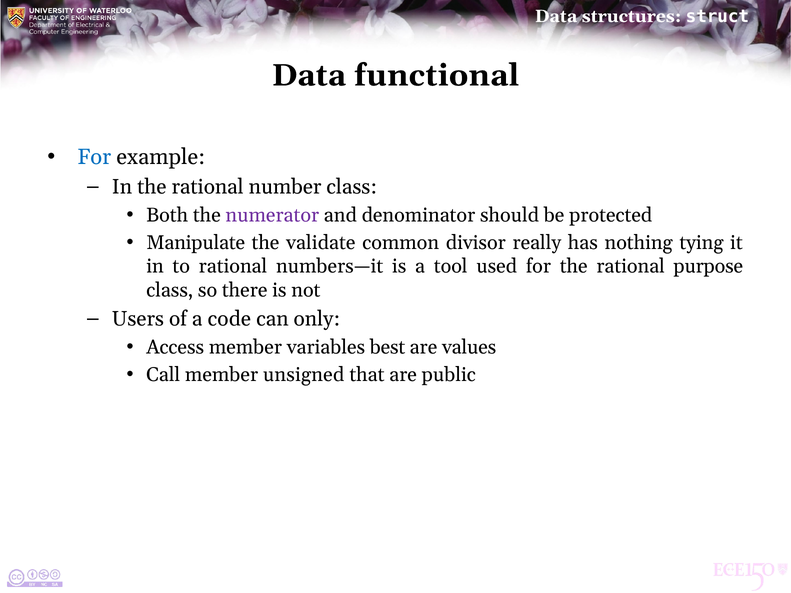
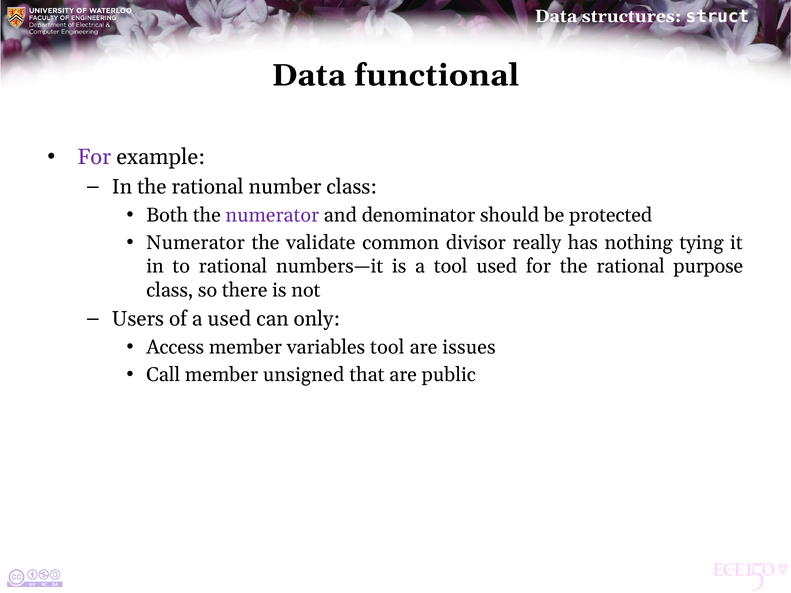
For at (94, 157) colour: blue -> purple
Manipulate at (196, 243): Manipulate -> Numerator
a code: code -> used
variables best: best -> tool
values: values -> issues
